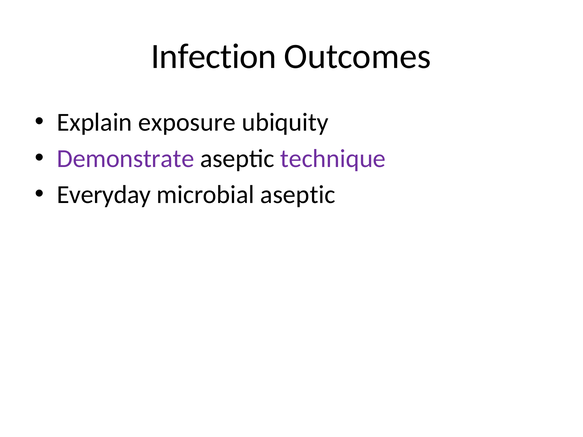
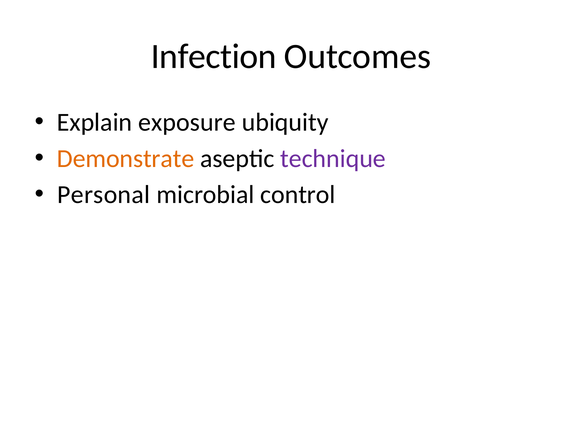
Demonstrate colour: purple -> orange
Everyday: Everyday -> Personal
microbial aseptic: aseptic -> control
